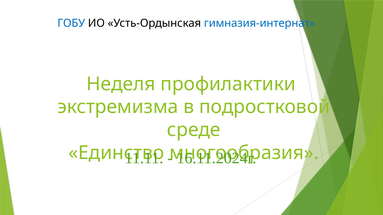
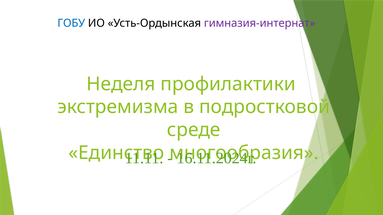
гимназия-интернат colour: blue -> purple
